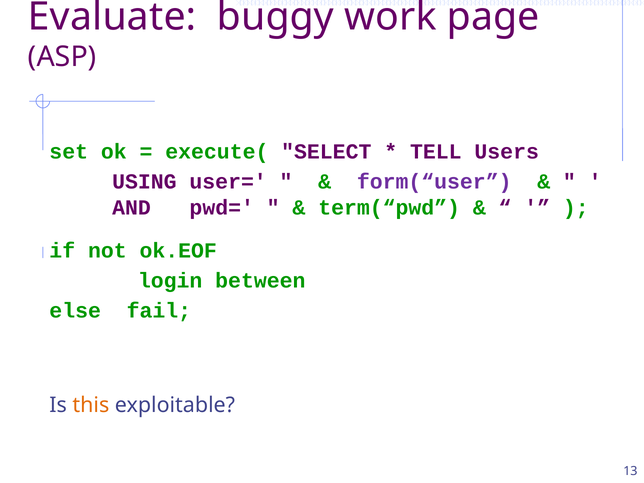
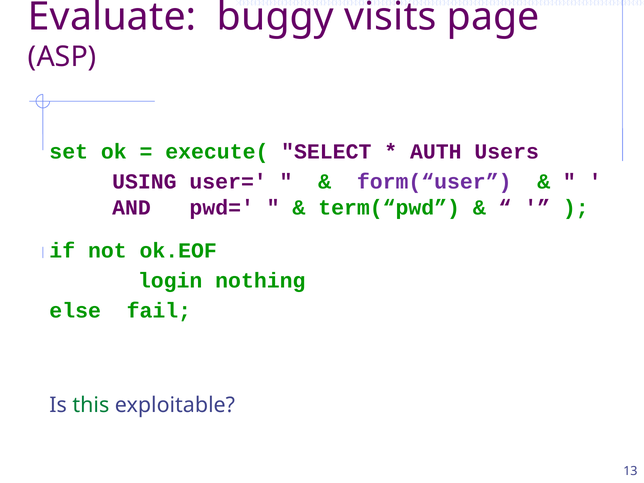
work: work -> visits
TELL: TELL -> AUTH
between: between -> nothing
this colour: orange -> green
